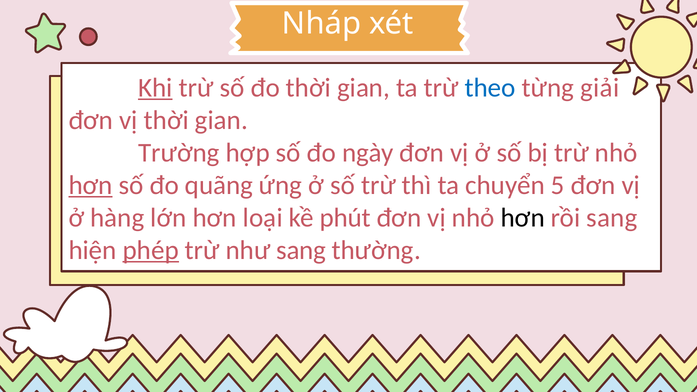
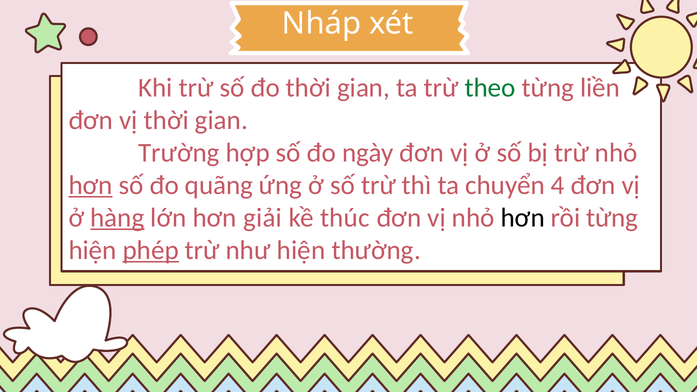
Khi underline: present -> none
theo colour: blue -> green
giải: giải -> liền
5: 5 -> 4
hàng underline: none -> present
loại: loại -> giải
phút: phút -> thúc
rồi sang: sang -> từng
như sang: sang -> hiện
